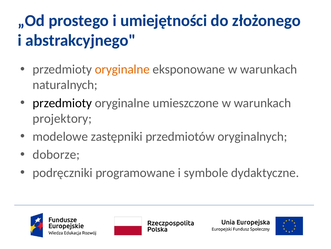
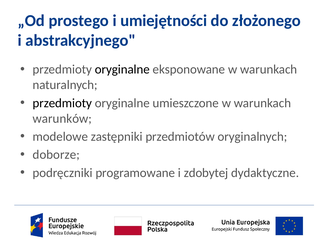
oryginalne at (122, 69) colour: orange -> black
projektory: projektory -> warunków
symbole: symbole -> zdobytej
